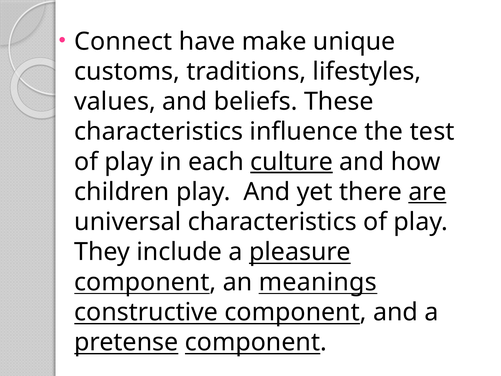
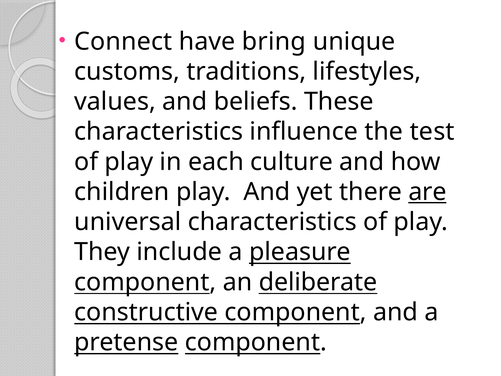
make: make -> bring
culture underline: present -> none
meanings: meanings -> deliberate
